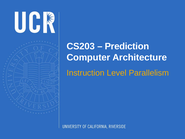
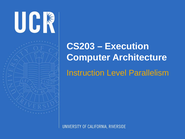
Prediction: Prediction -> Execution
